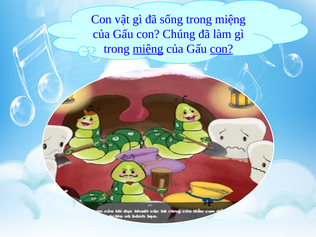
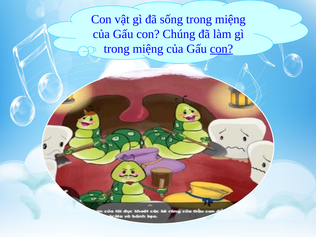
miệng at (148, 49) underline: present -> none
